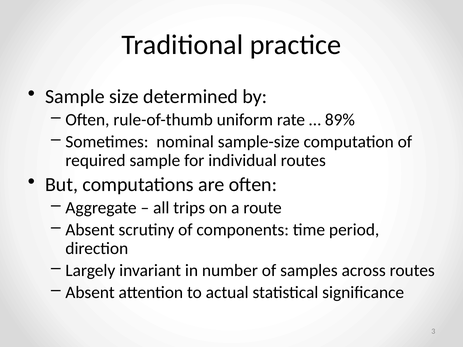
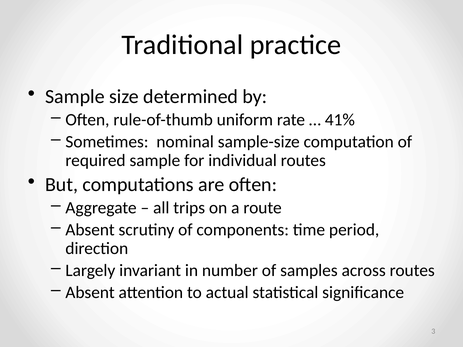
89%: 89% -> 41%
